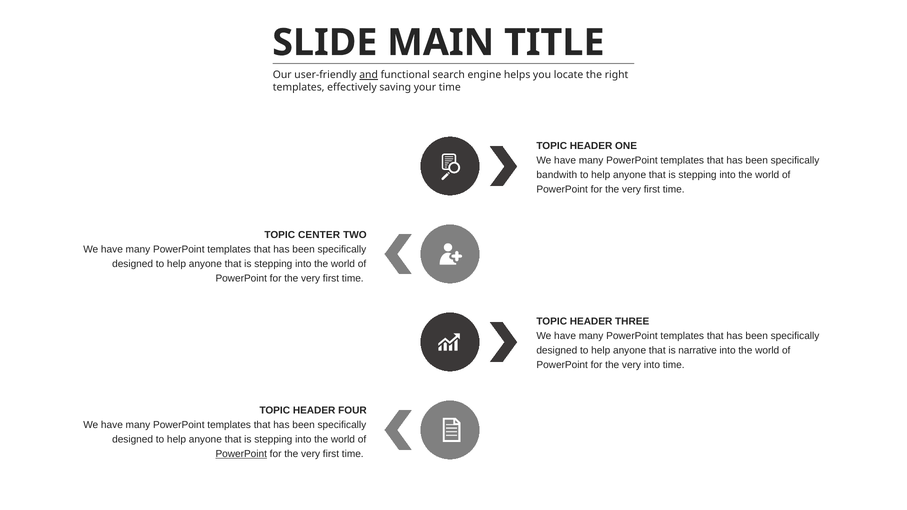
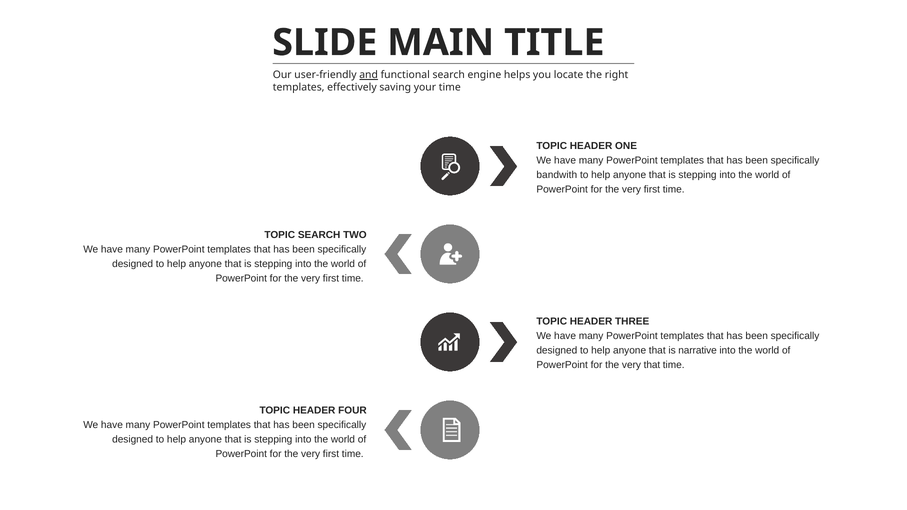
TOPIC CENTER: CENTER -> SEARCH
very into: into -> that
PowerPoint at (241, 454) underline: present -> none
